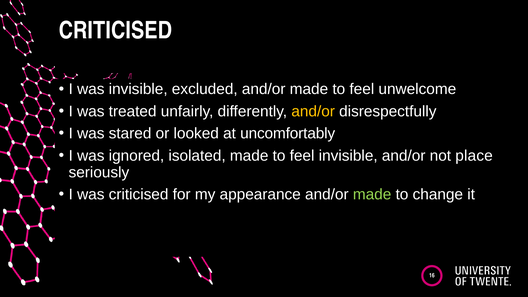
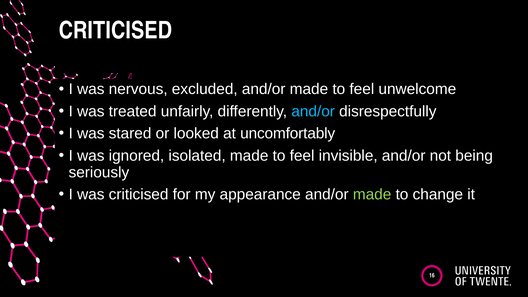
was invisible: invisible -> nervous
and/or at (313, 111) colour: yellow -> light blue
place: place -> being
